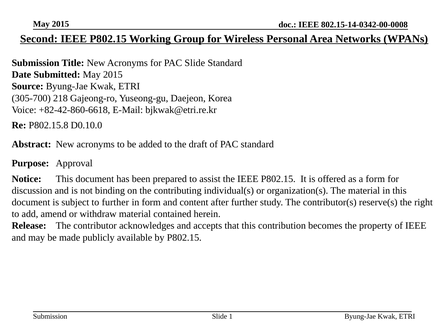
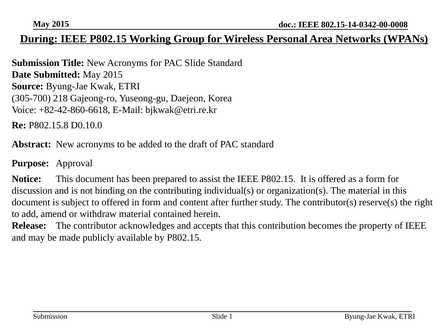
Second: Second -> During
to further: further -> offered
